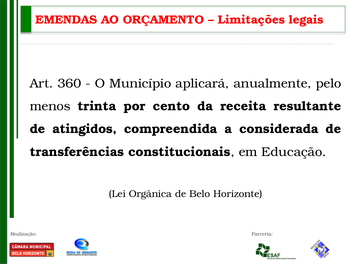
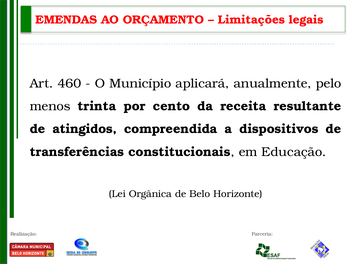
360: 360 -> 460
considerada: considerada -> dispositivos
